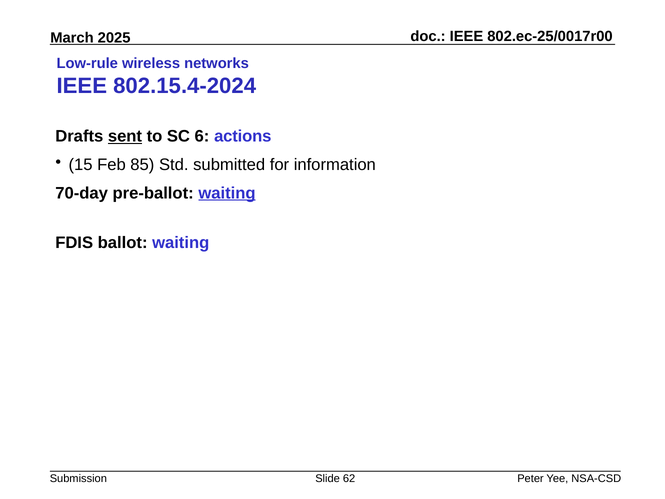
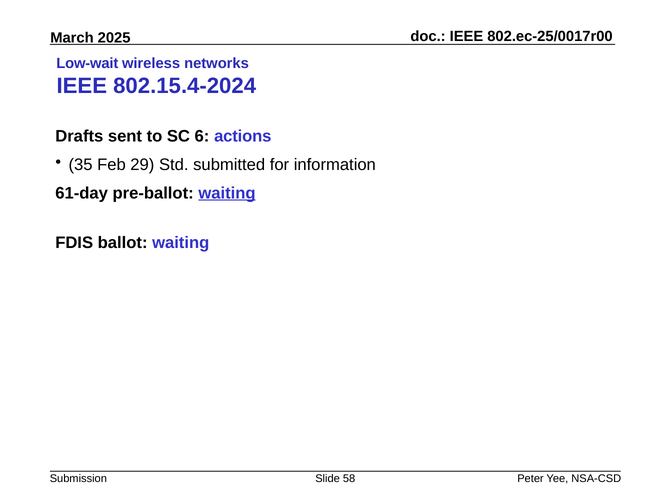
Low-rule: Low-rule -> Low-wait
sent underline: present -> none
15: 15 -> 35
85: 85 -> 29
70-day: 70-day -> 61-day
62: 62 -> 58
